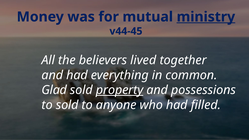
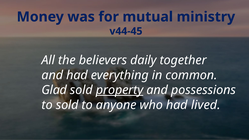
ministry underline: present -> none
lived: lived -> daily
filled: filled -> lived
